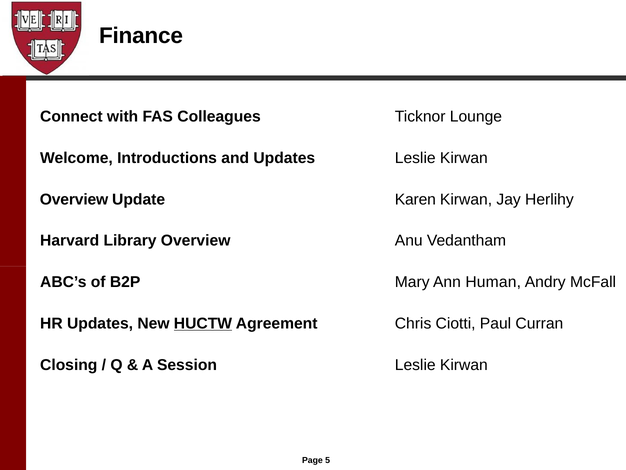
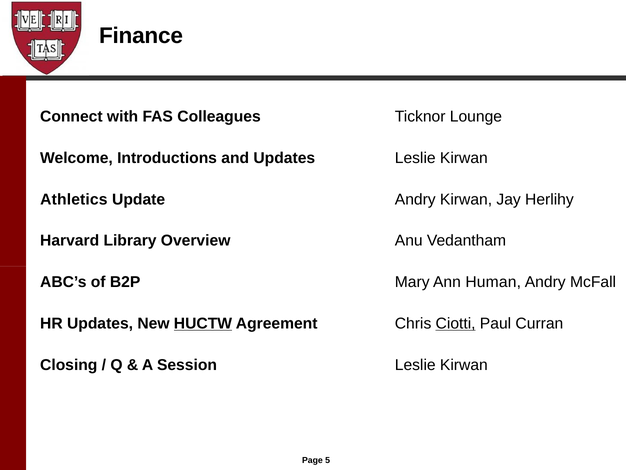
Overview at (74, 199): Overview -> Athletics
Update Karen: Karen -> Andry
Ciotti underline: none -> present
